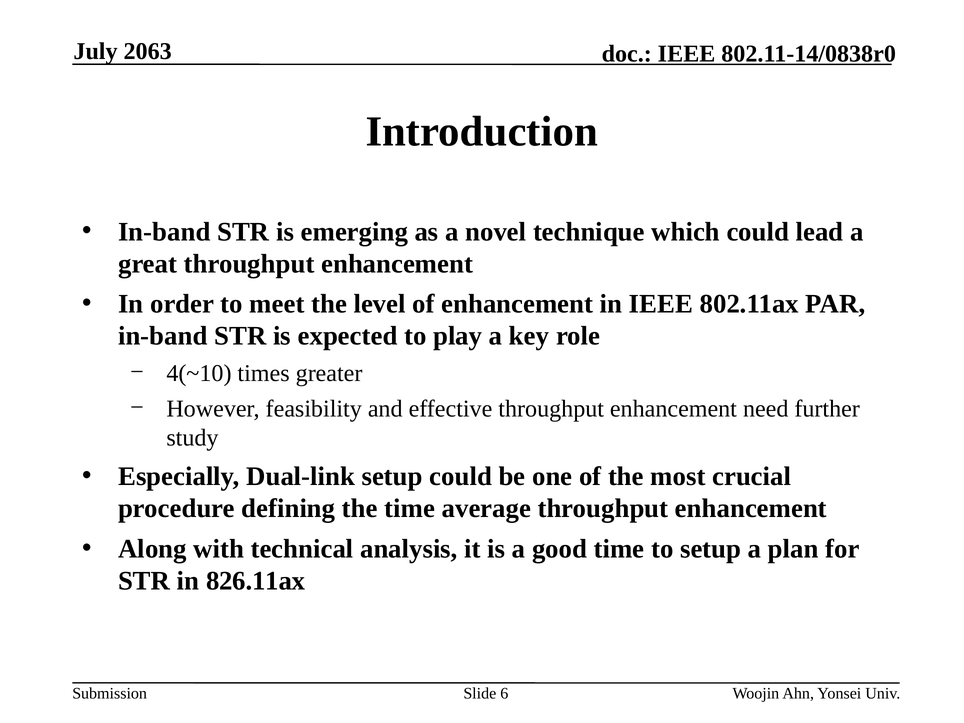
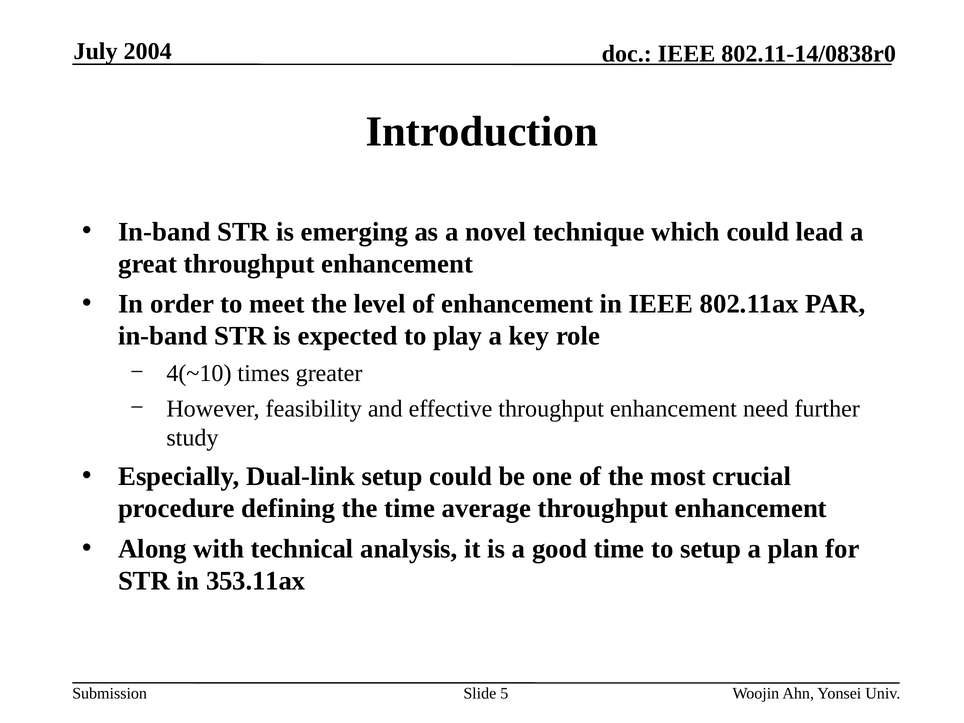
2063: 2063 -> 2004
826.11ax: 826.11ax -> 353.11ax
6: 6 -> 5
